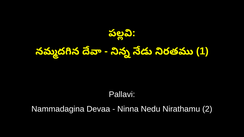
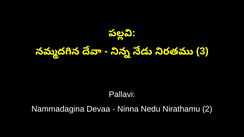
1: 1 -> 3
